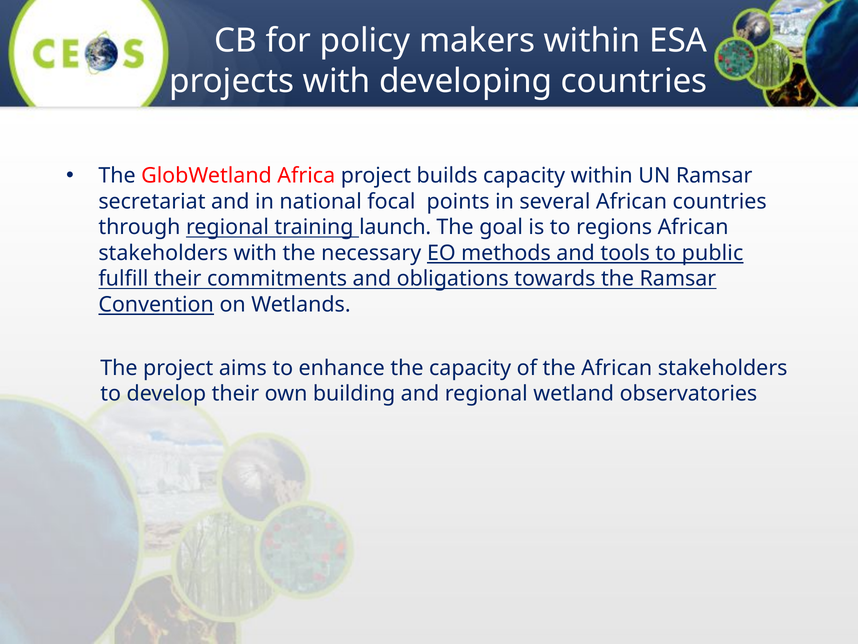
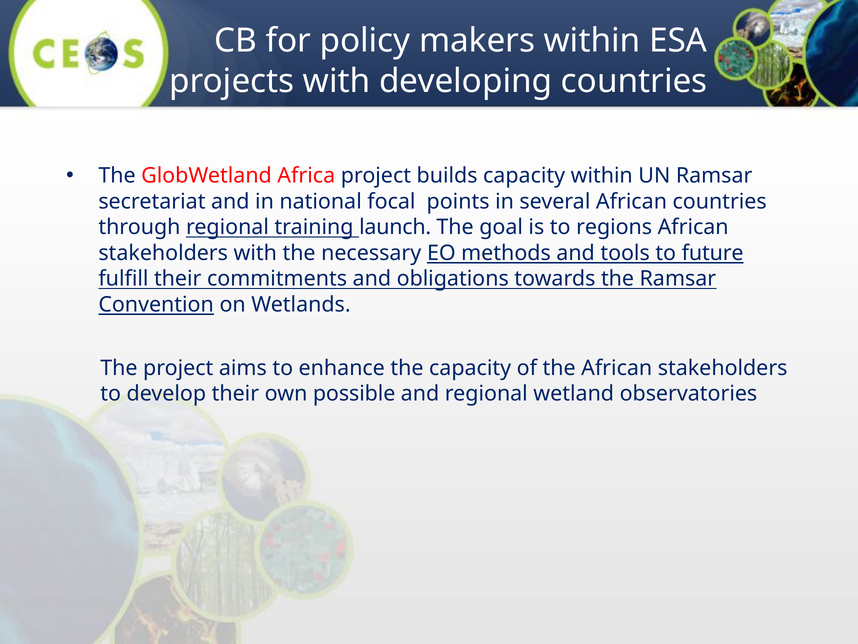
public: public -> future
building: building -> possible
